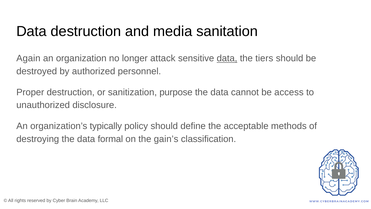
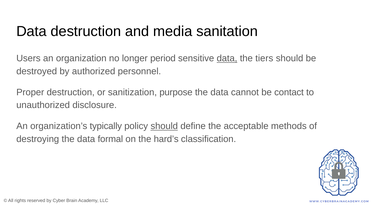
Again: Again -> Users
attack: attack -> period
access: access -> contact
should at (164, 126) underline: none -> present
gain’s: gain’s -> hard’s
